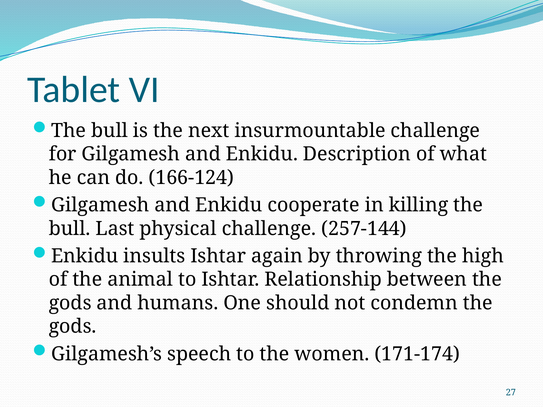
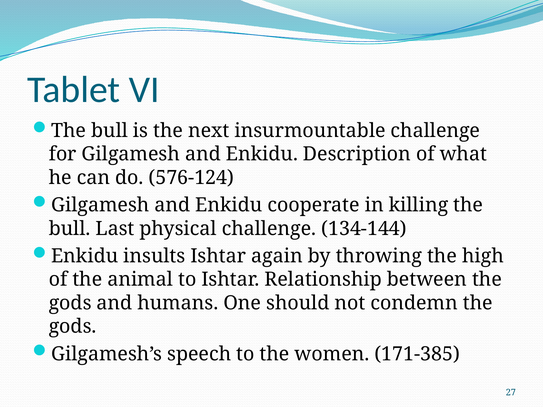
166-124: 166-124 -> 576-124
257-144: 257-144 -> 134-144
171-174: 171-174 -> 171-385
